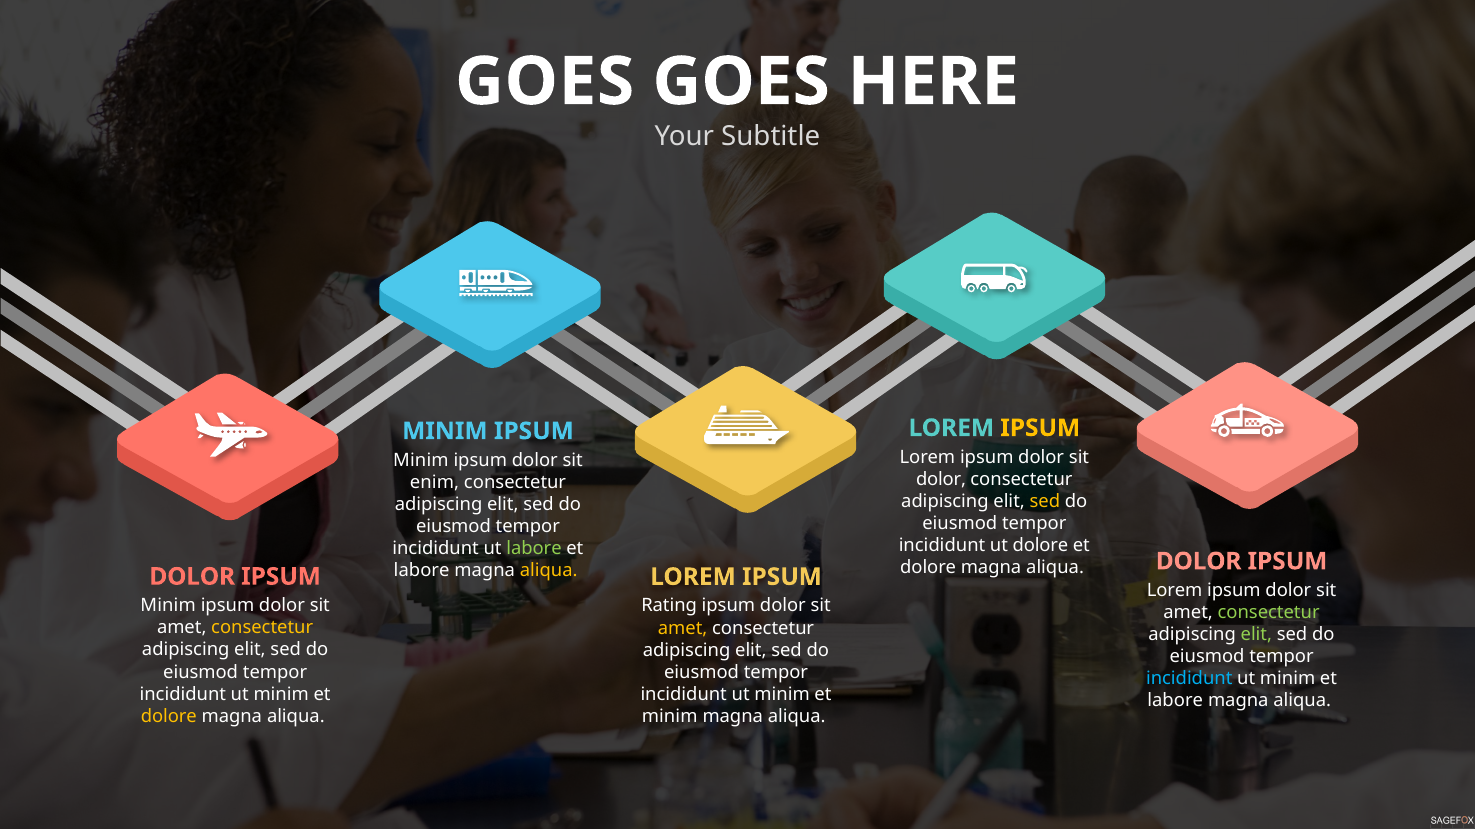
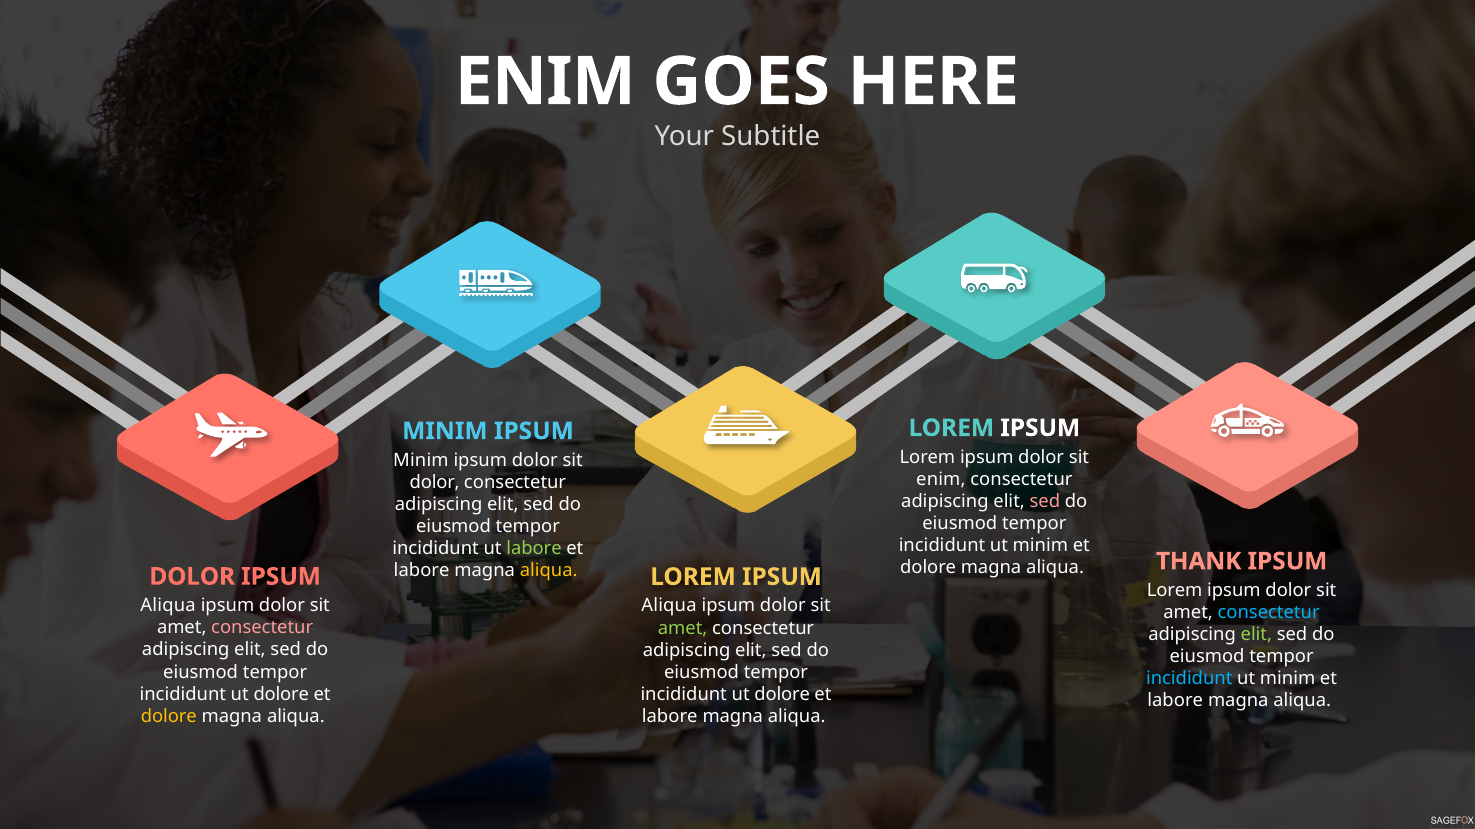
GOES at (545, 82): GOES -> ENIM
IPSUM at (1040, 428) colour: yellow -> white
dolor at (941, 479): dolor -> enim
enim at (434, 483): enim -> dolor
sed at (1045, 502) colour: yellow -> pink
dolore at (1040, 546): dolore -> minim
aliqua DOLOR: DOLOR -> THANK
Minim at (168, 606): Minim -> Aliqua
Rating at (669, 606): Rating -> Aliqua
consectetur at (1269, 613) colour: light green -> light blue
consectetur at (262, 628) colour: yellow -> pink
amet at (683, 629) colour: yellow -> light green
minim at (281, 695): minim -> dolore
minim at (782, 695): minim -> dolore
minim at (670, 717): minim -> labore
